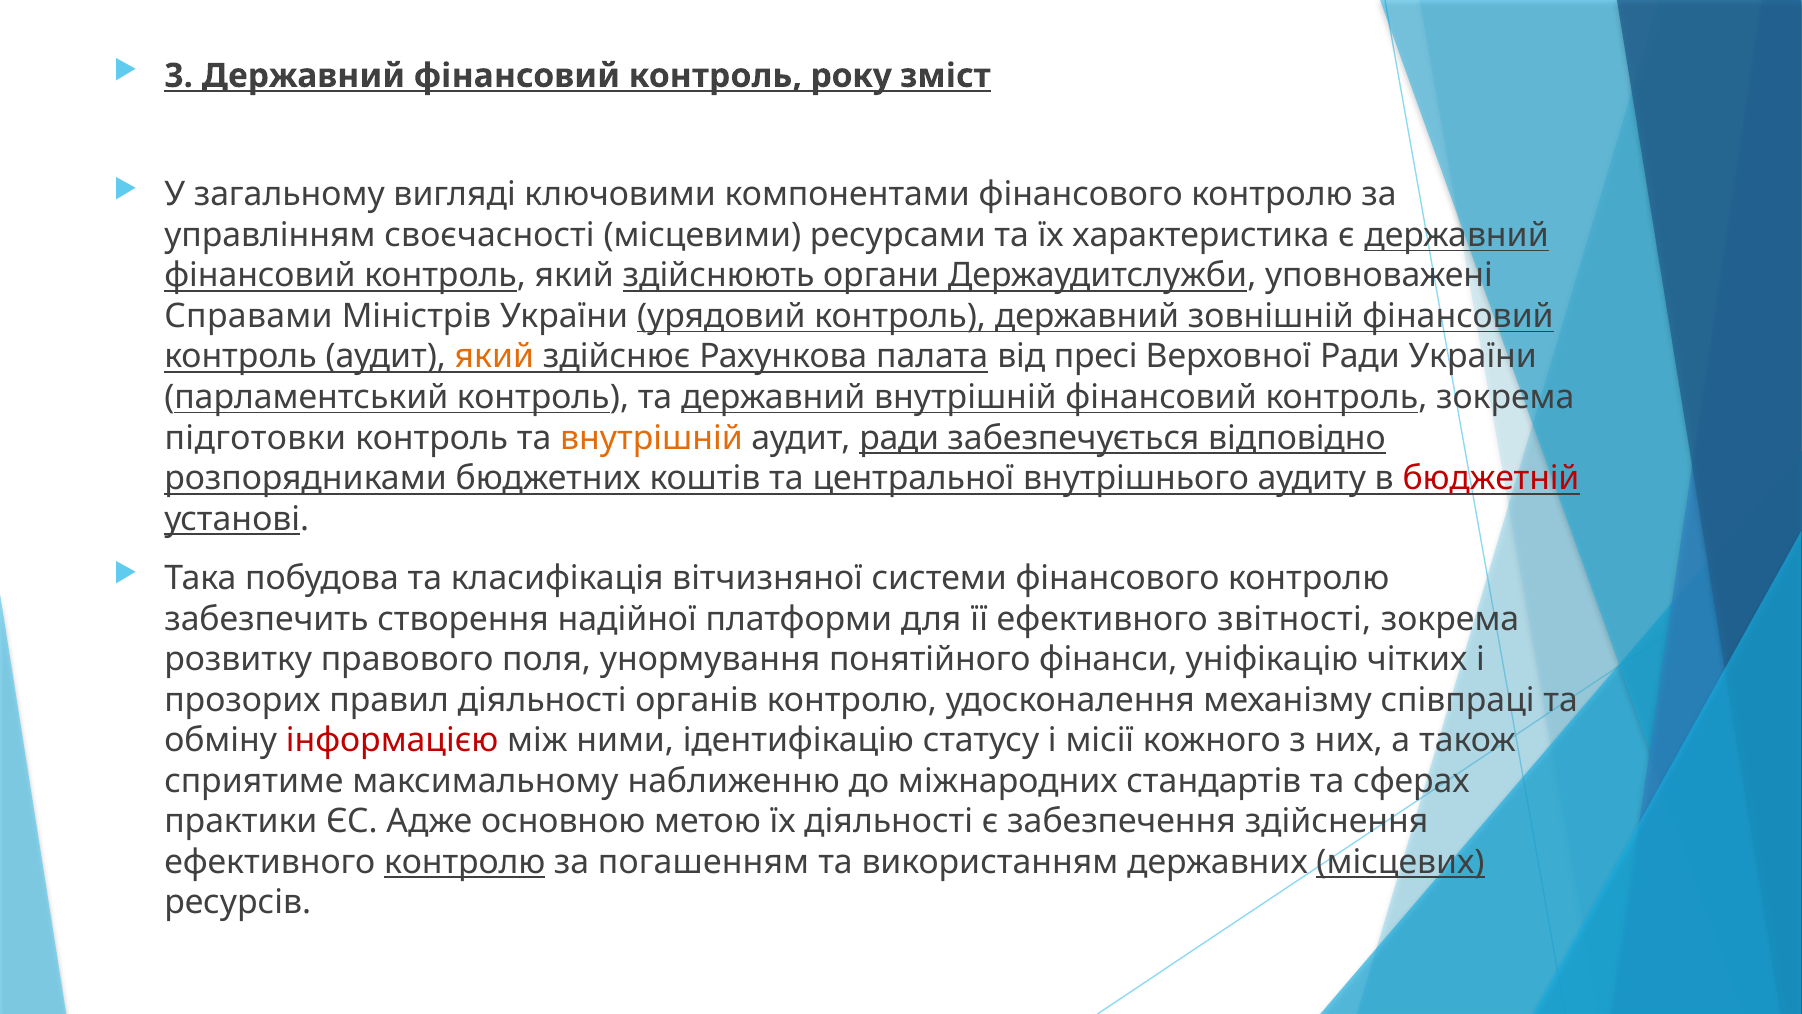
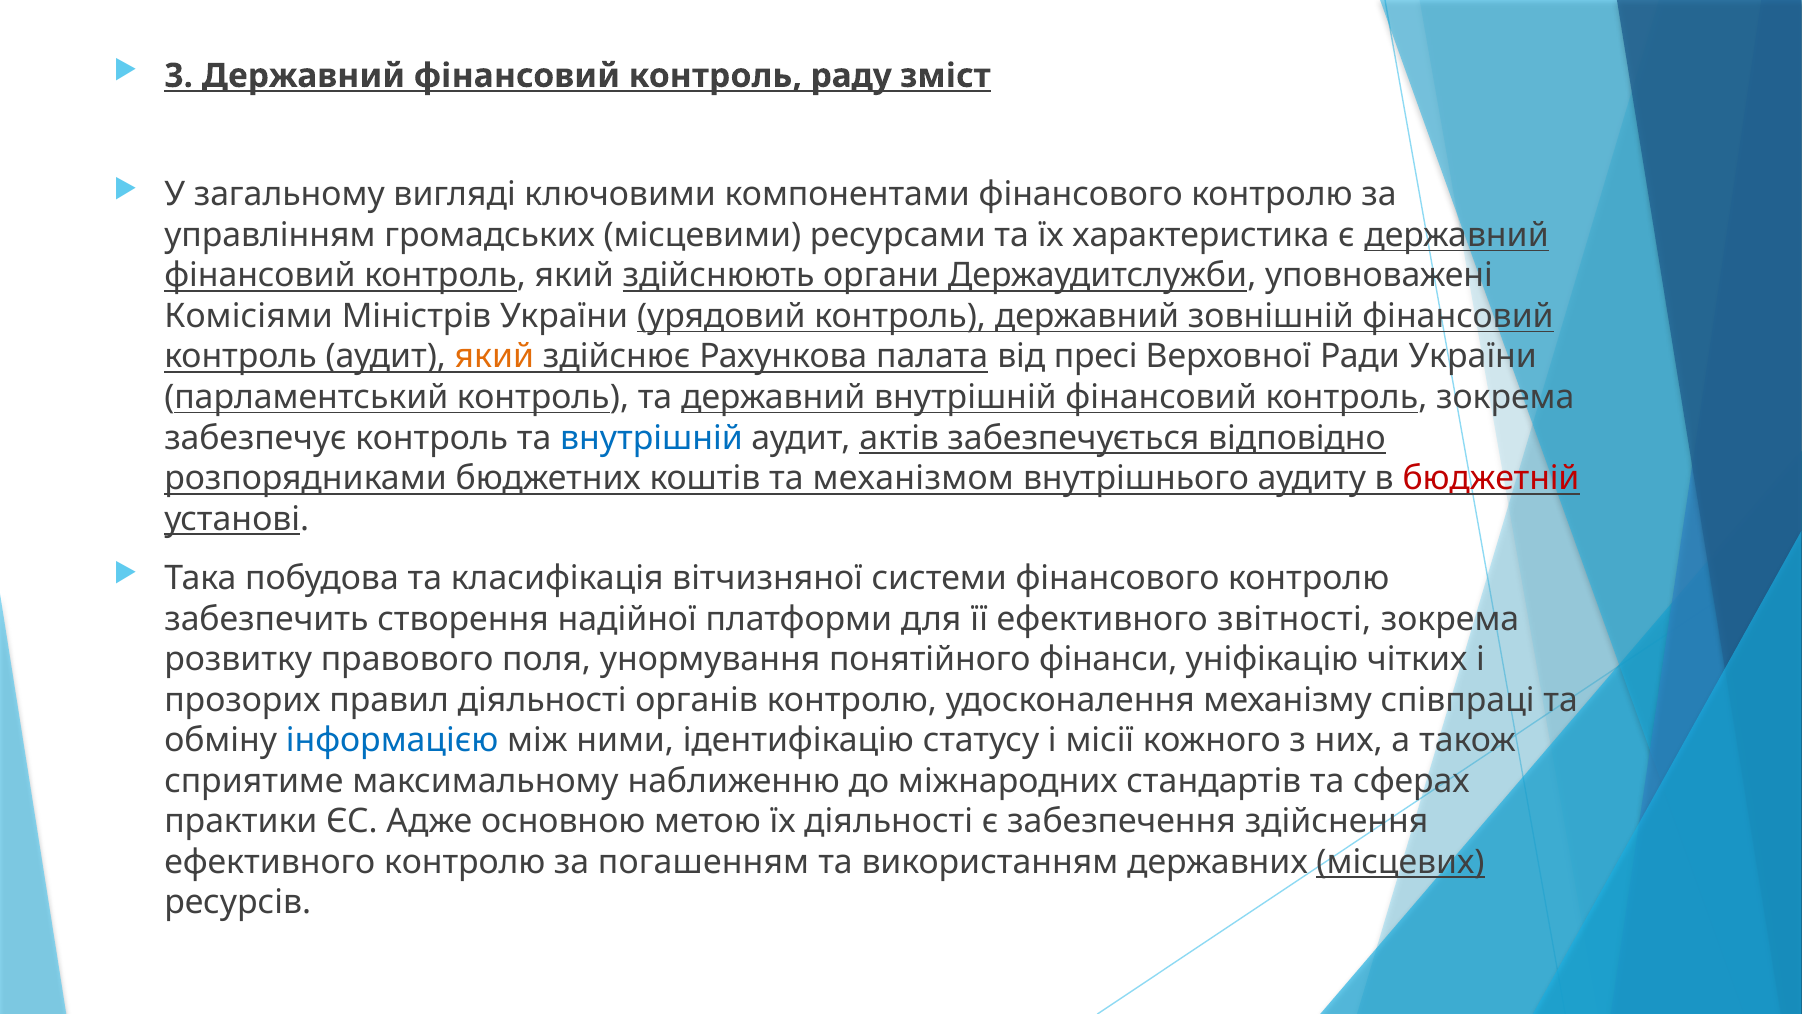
року: року -> раду
своєчасності: своєчасності -> громадських
Справами: Справами -> Комісіями
підготовки: підготовки -> забезпечує
внутрішній at (651, 438) colour: orange -> blue
аудит ради: ради -> актів
центральної: центральної -> механізмом
інформацією colour: red -> blue
контролю at (465, 862) underline: present -> none
